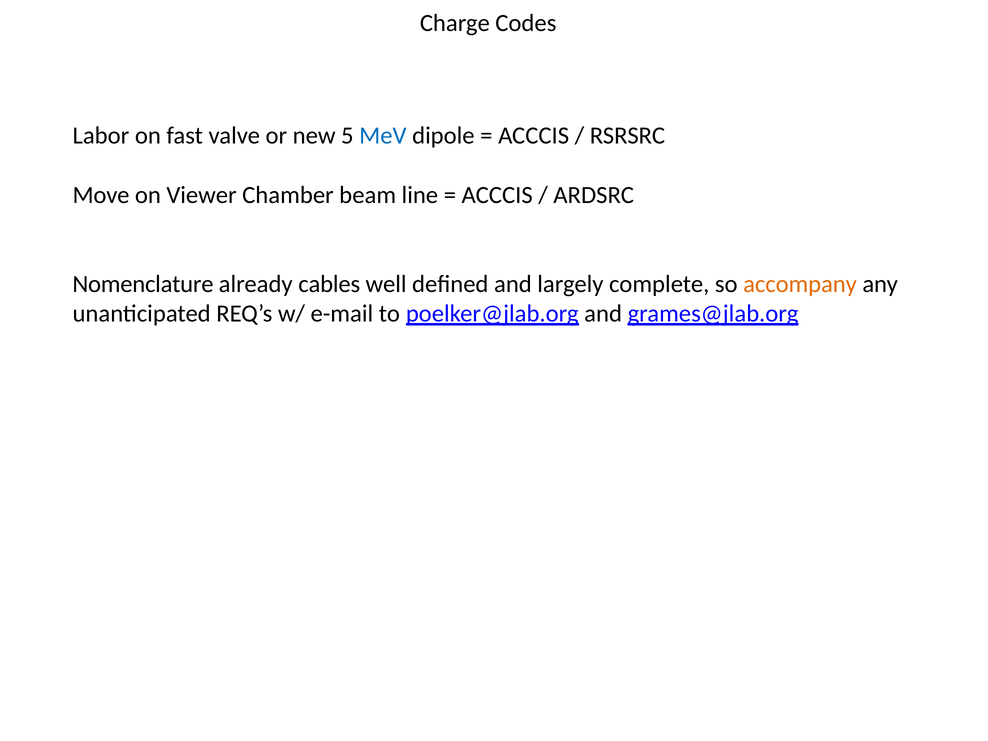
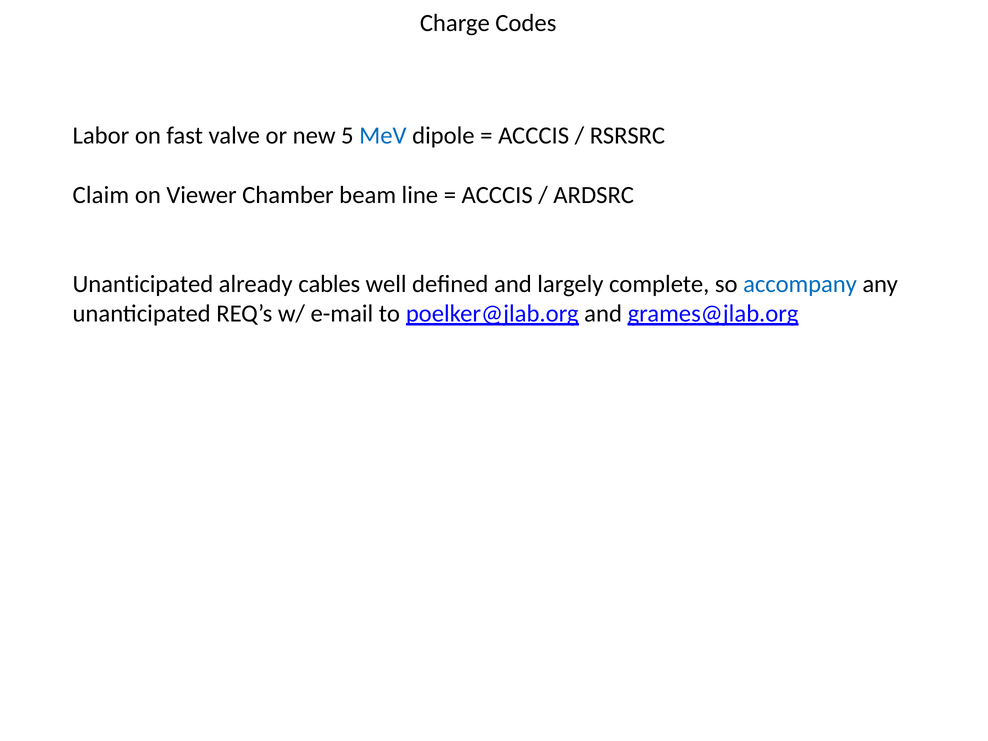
Move: Move -> Claim
Nomenclature at (143, 284): Nomenclature -> Unanticipated
accompany colour: orange -> blue
